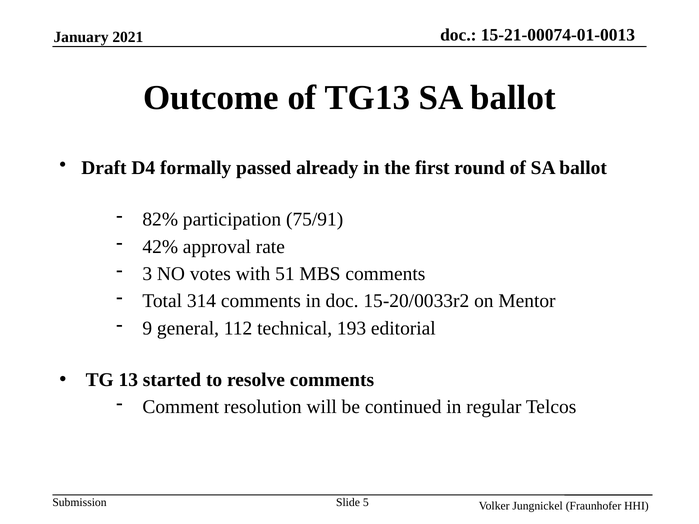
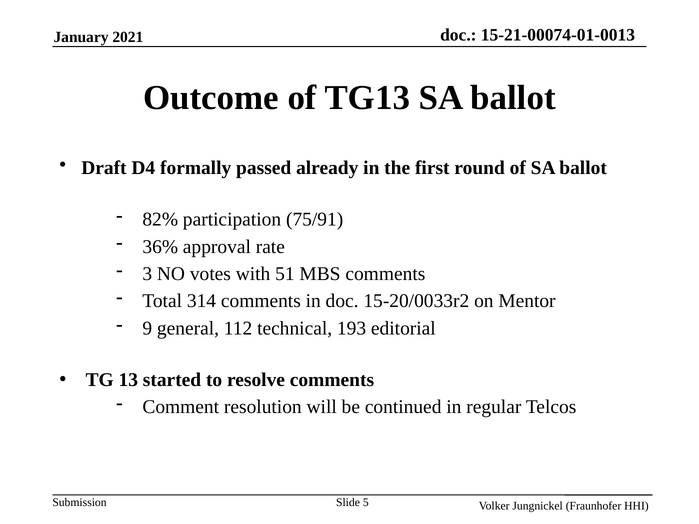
42%: 42% -> 36%
